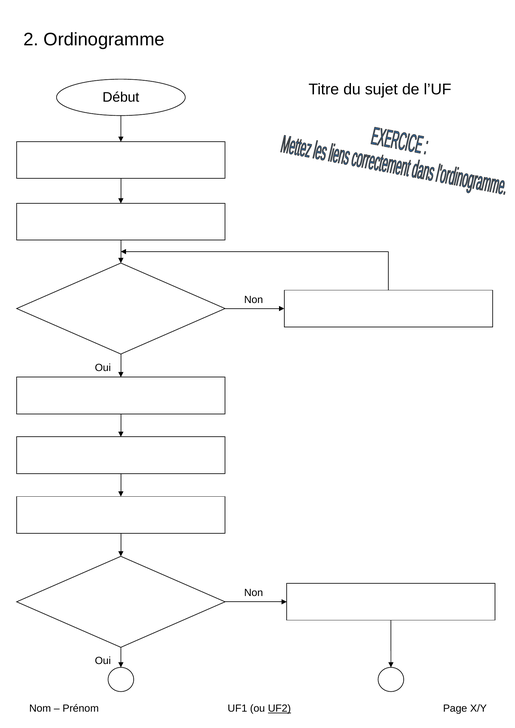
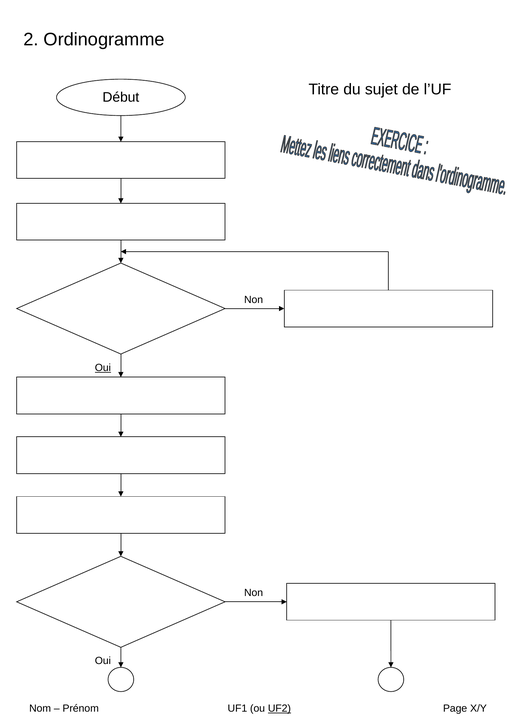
Oui at (103, 368) underline: none -> present
